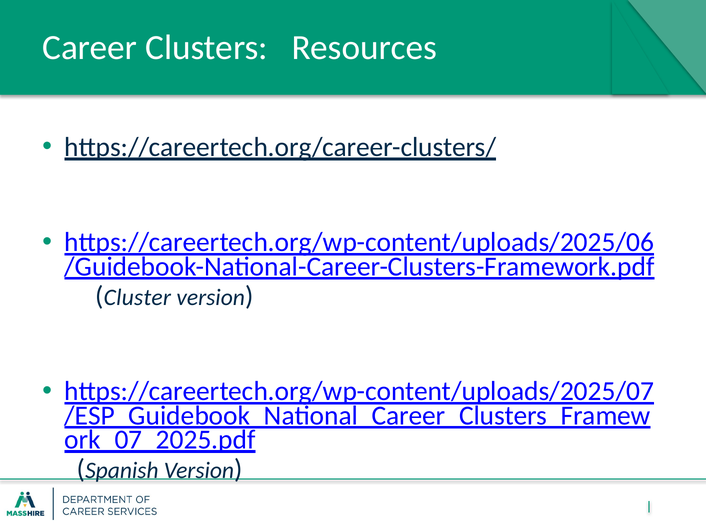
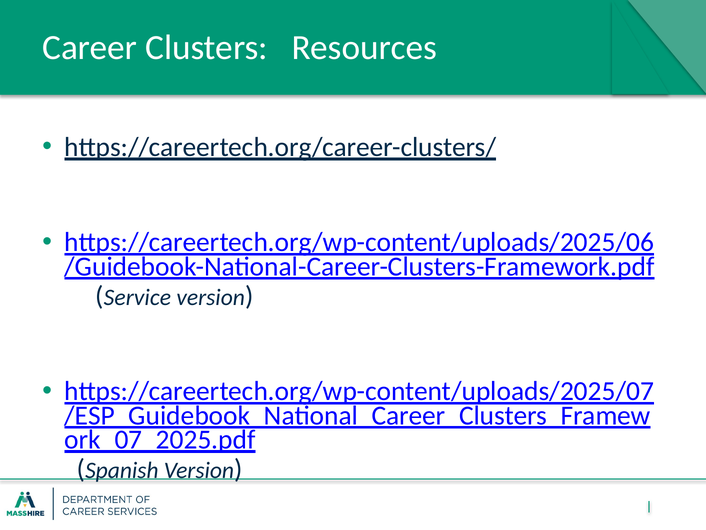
Cluster: Cluster -> Service
